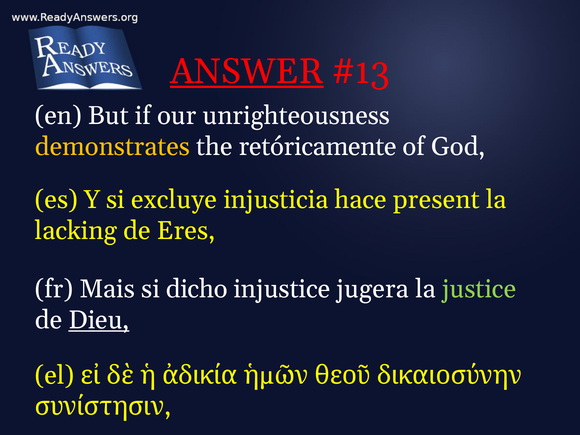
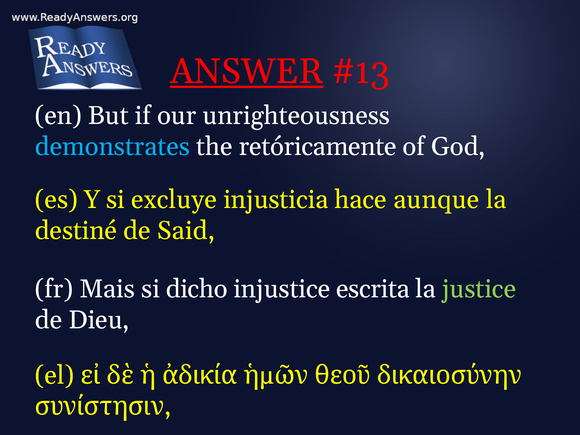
demonstrates colour: yellow -> light blue
present: present -> aunque
lacking: lacking -> destiné
Eres: Eres -> Said
jugera: jugera -> escrita
Dieu underline: present -> none
